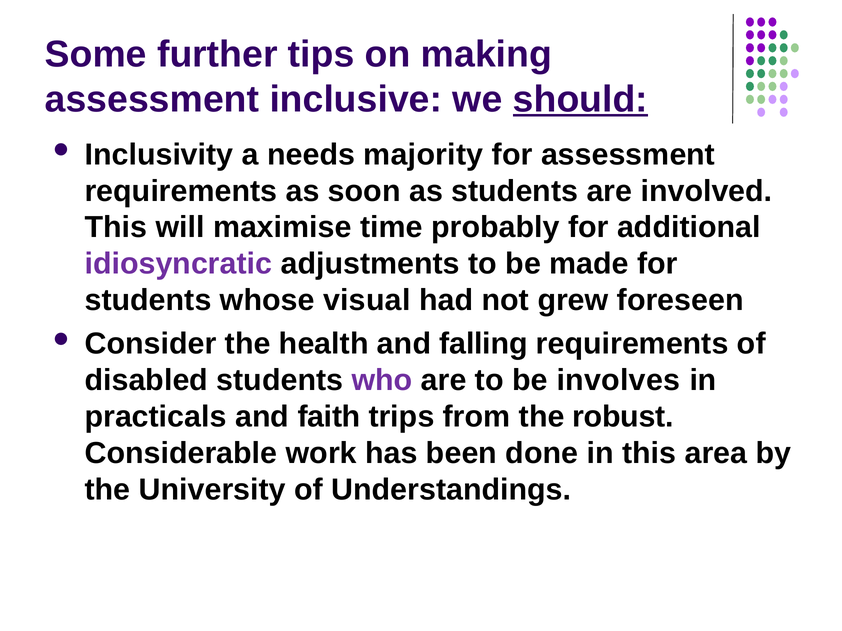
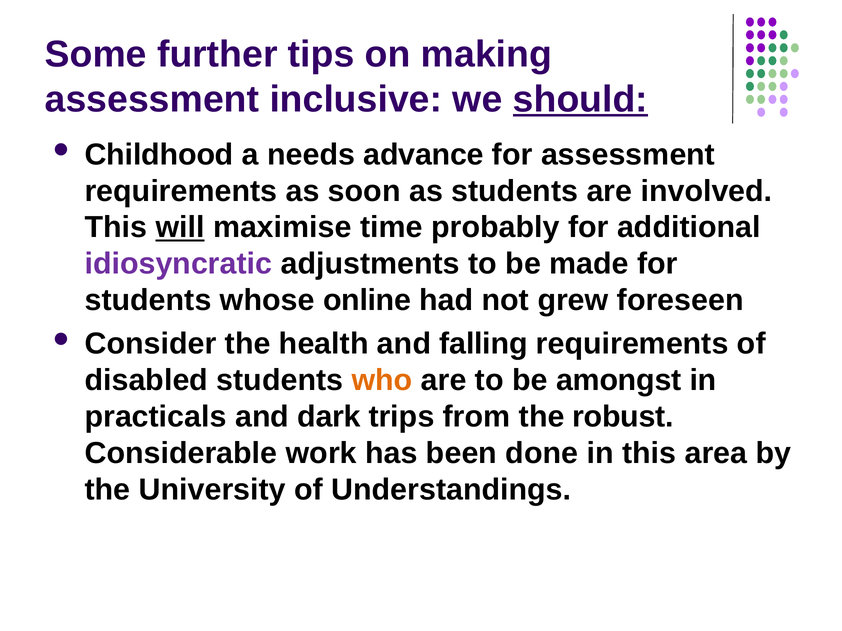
Inclusivity: Inclusivity -> Childhood
majority: majority -> advance
will underline: none -> present
visual: visual -> online
who colour: purple -> orange
involves: involves -> amongst
faith: faith -> dark
